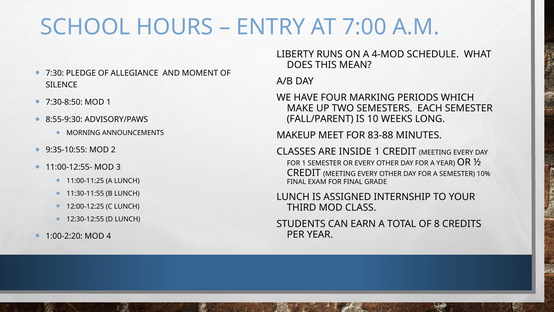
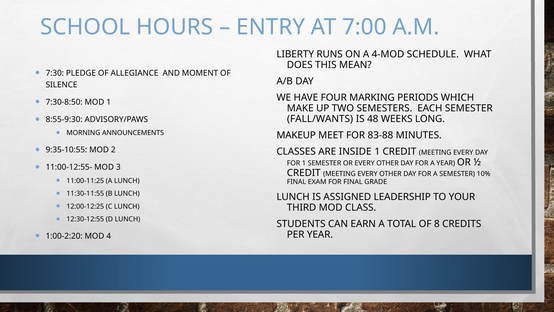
FALL/PARENT: FALL/PARENT -> FALL/WANTS
10: 10 -> 48
INTERNSHIP: INTERNSHIP -> LEADERSHIP
